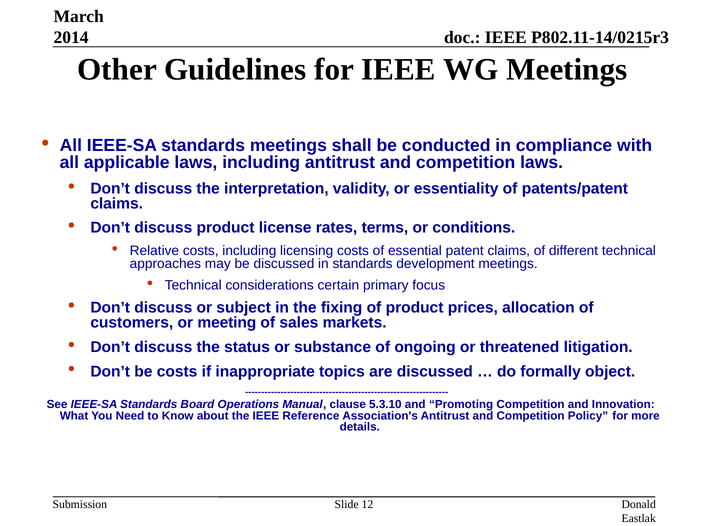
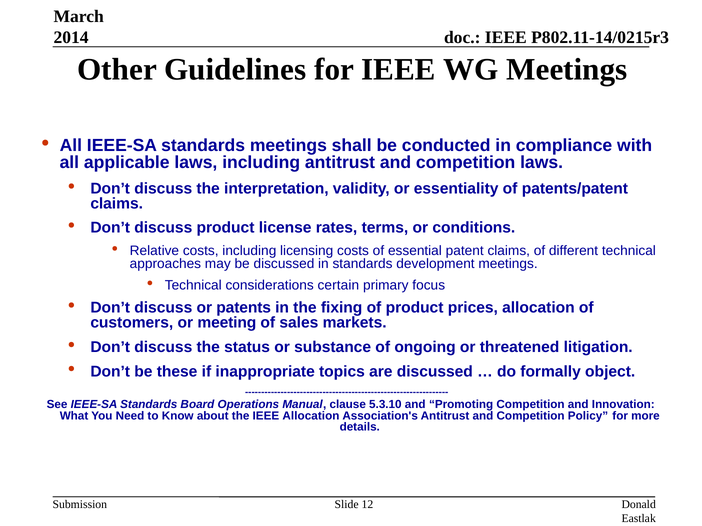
subject: subject -> patents
be costs: costs -> these
IEEE Reference: Reference -> Allocation
